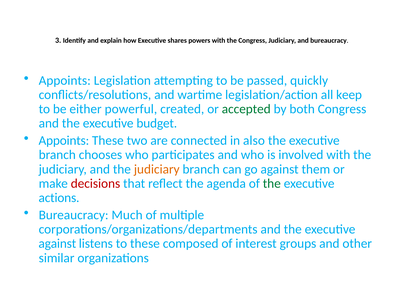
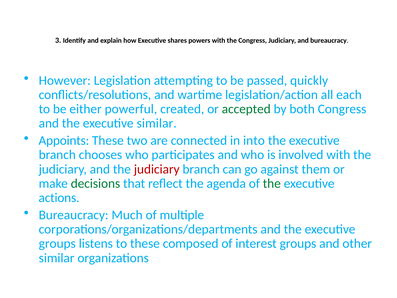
Appoints at (65, 80): Appoints -> However
keep: keep -> each
executive budget: budget -> similar
also: also -> into
judiciary at (157, 169) colour: orange -> red
decisions colour: red -> green
against at (57, 243): against -> groups
